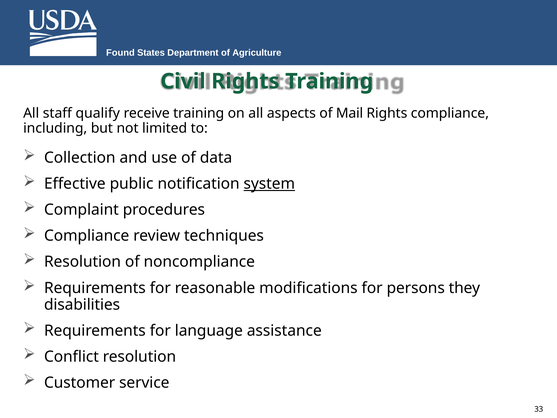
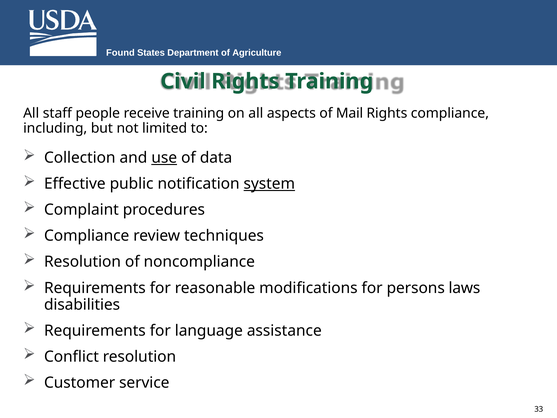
qualify: qualify -> people
use underline: none -> present
they: they -> laws
